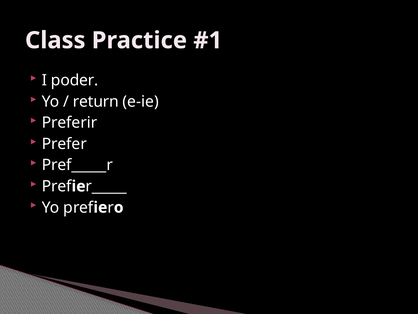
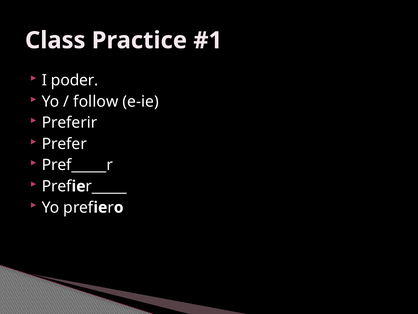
return: return -> follow
